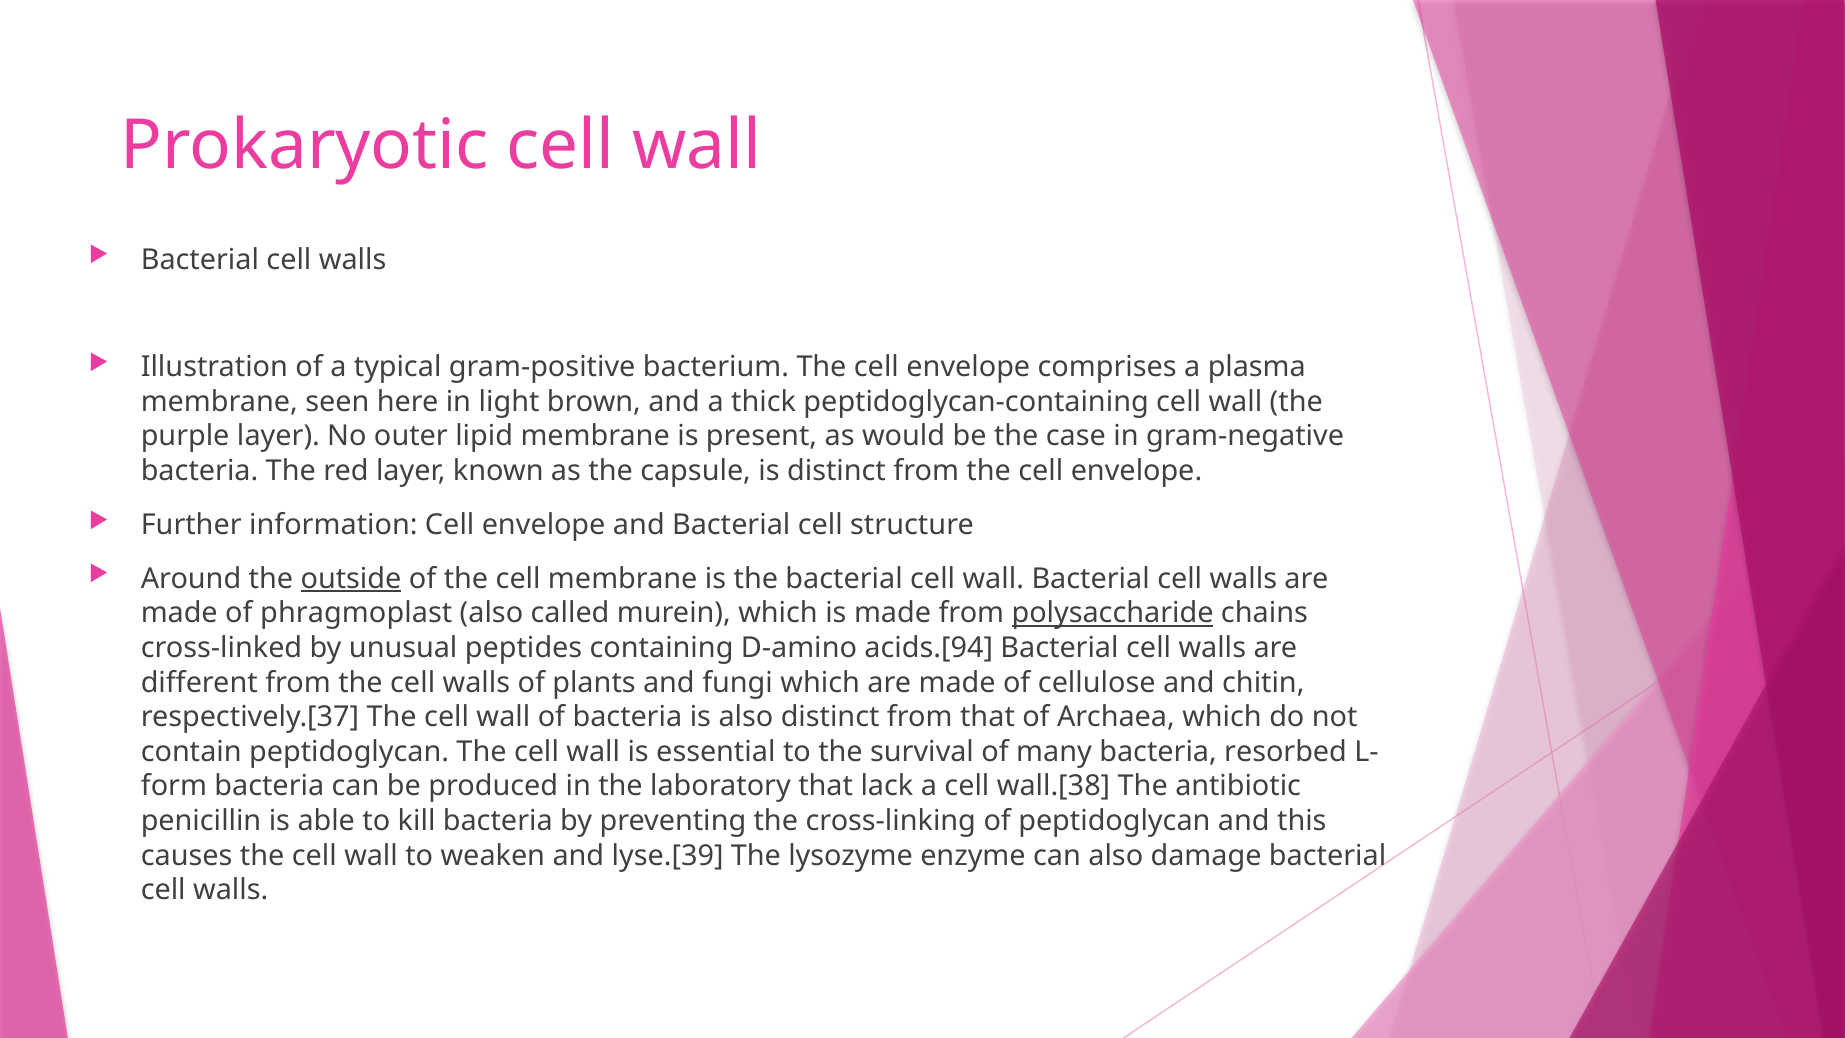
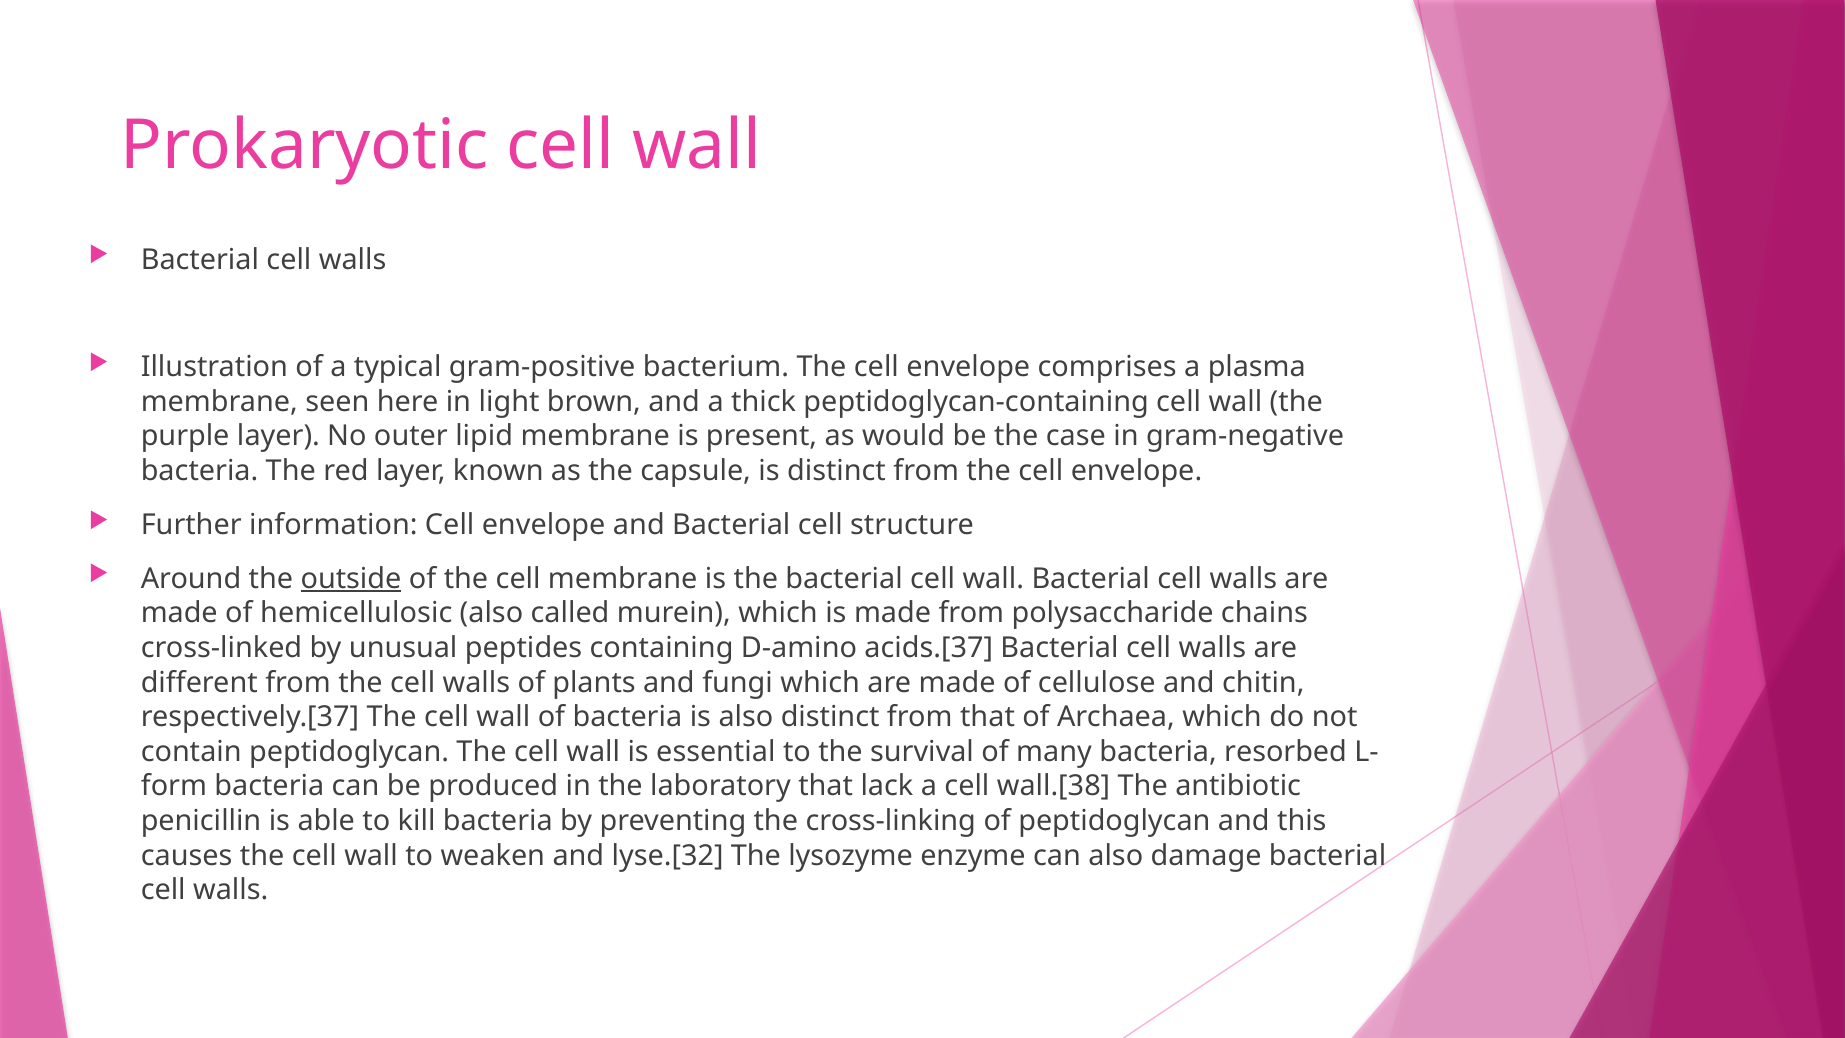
phragmoplast: phragmoplast -> hemicellulosic
polysaccharide underline: present -> none
acids.[94: acids.[94 -> acids.[37
lyse.[39: lyse.[39 -> lyse.[32
